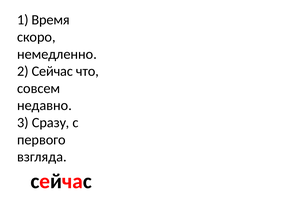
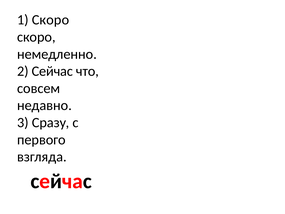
1 Время: Время -> Скоро
